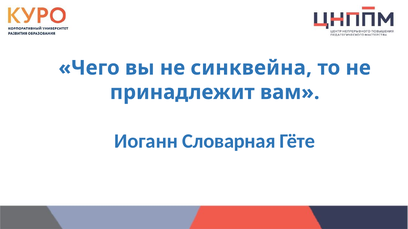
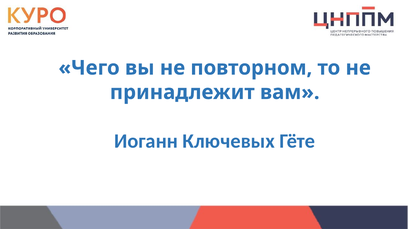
синквейна: синквейна -> повторном
Словарная: Словарная -> Ключевых
